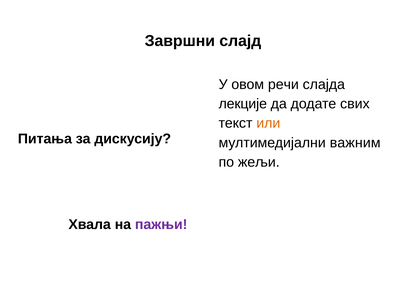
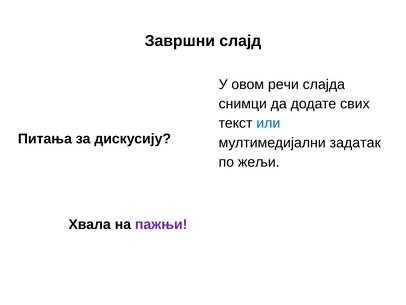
лекције: лекције -> снимци
или colour: orange -> blue
важним: важним -> задатак
